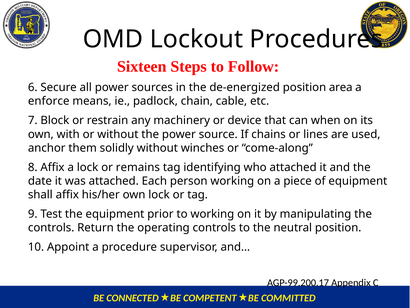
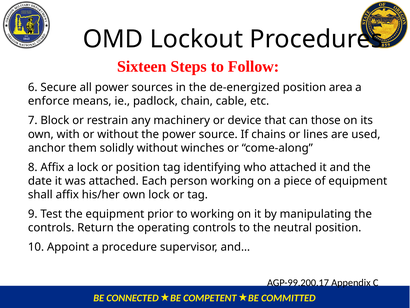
when: when -> those
or remains: remains -> position
